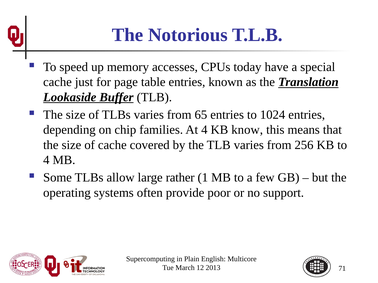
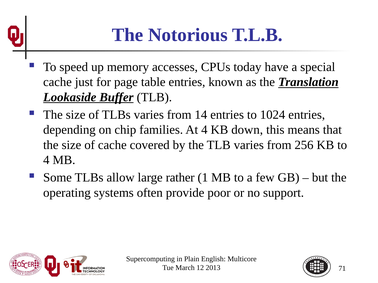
65: 65 -> 14
know: know -> down
